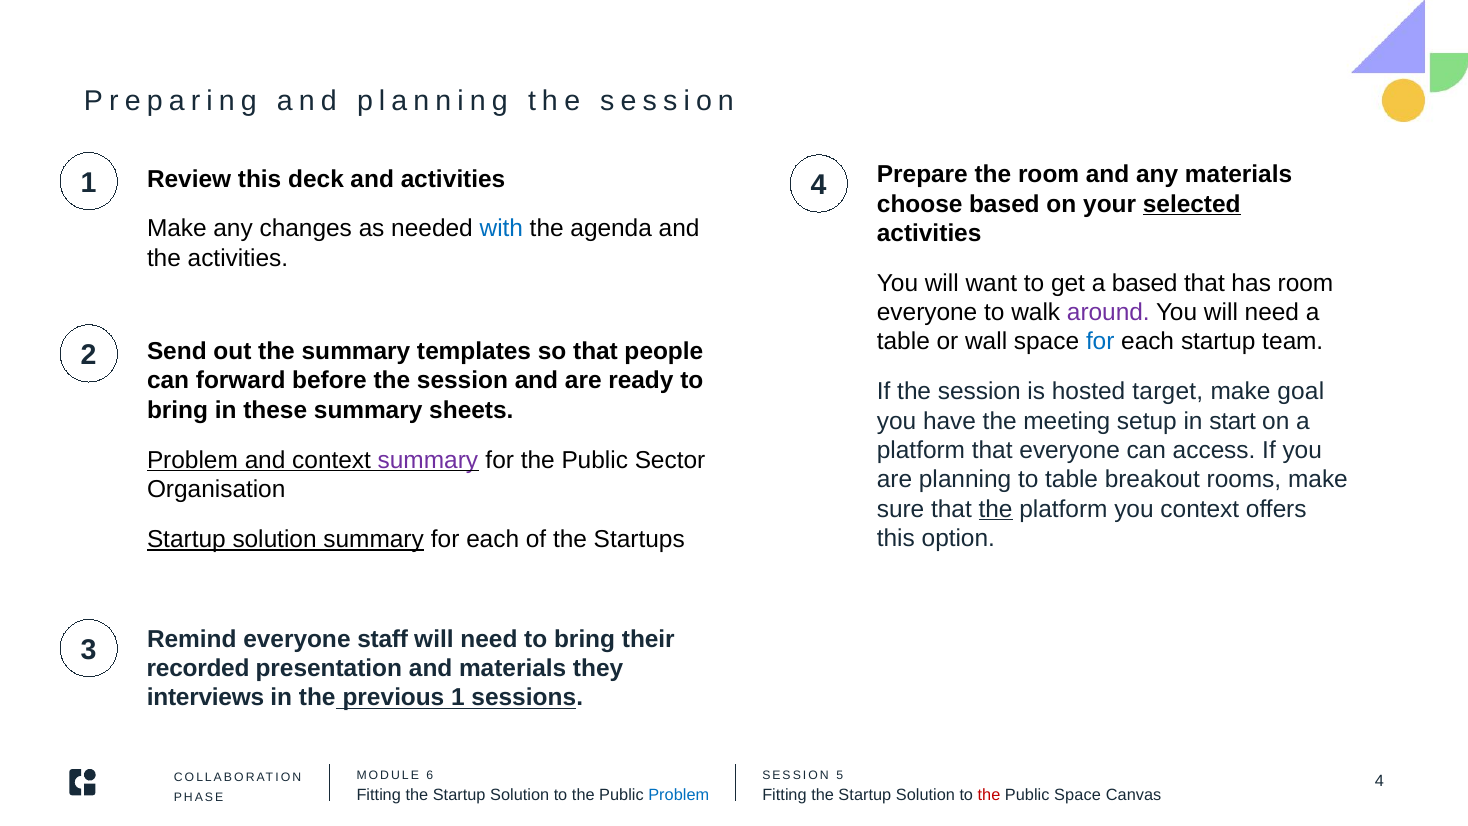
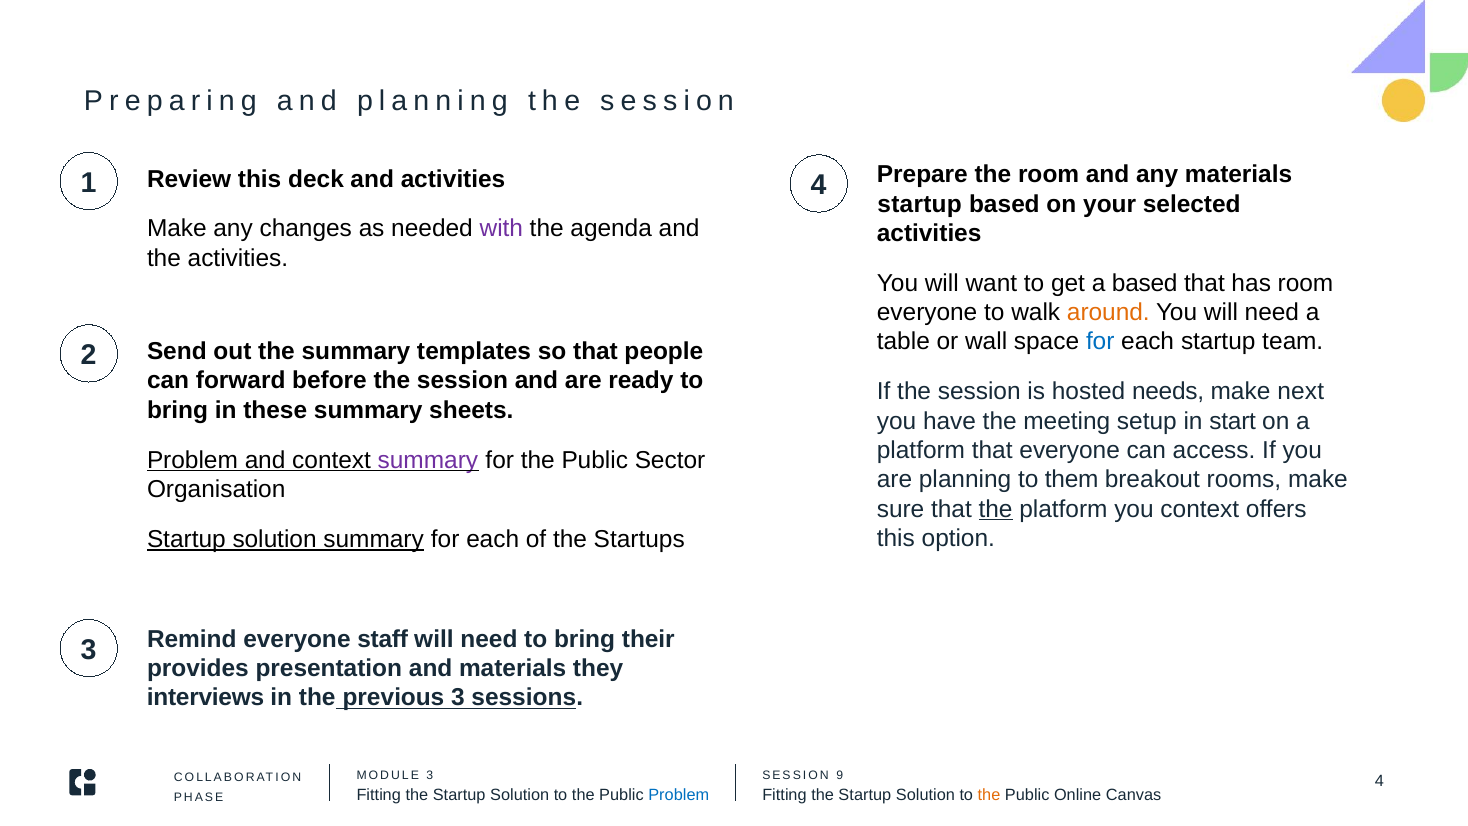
choose at (920, 204): choose -> startup
selected underline: present -> none
with colour: blue -> purple
around colour: purple -> orange
target: target -> needs
goal: goal -> next
to table: table -> them
recorded: recorded -> provides
previous 1: 1 -> 3
6 at (430, 775): 6 -> 3
5: 5 -> 9
the at (989, 795) colour: red -> orange
Public Space: Space -> Online
